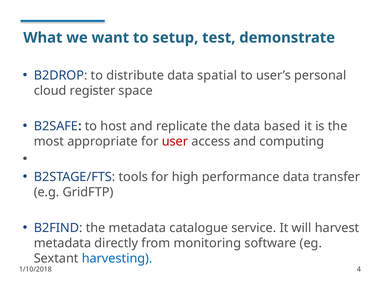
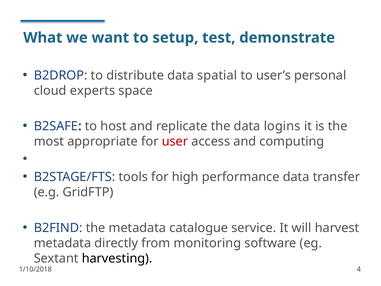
register: register -> experts
based: based -> logins
harvesting colour: blue -> black
